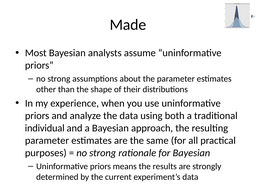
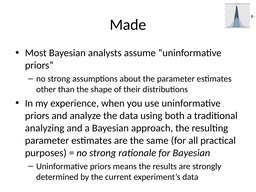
individual: individual -> analyzing
